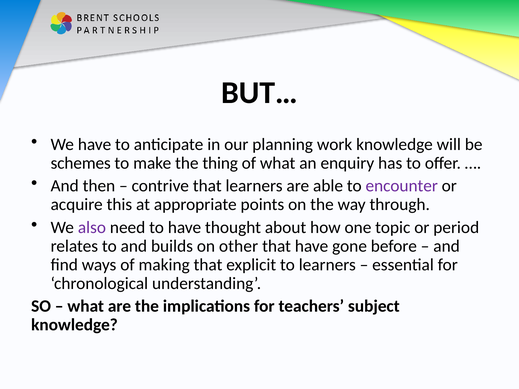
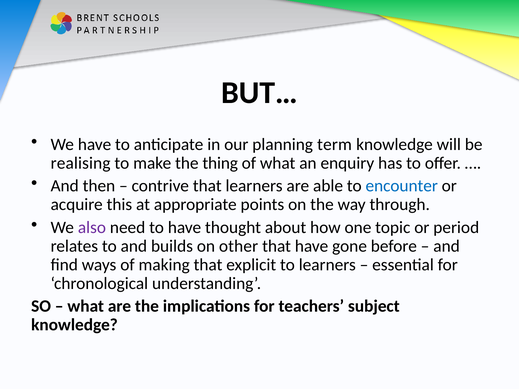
work: work -> term
schemes: schemes -> realising
encounter colour: purple -> blue
